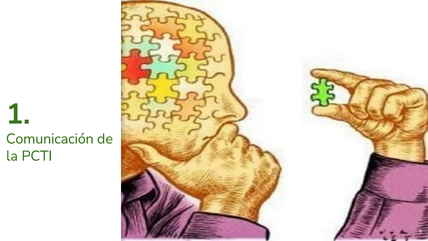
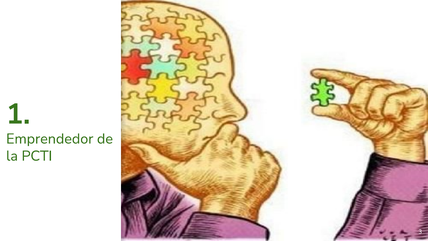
Comunicación: Comunicación -> Emprendedor
